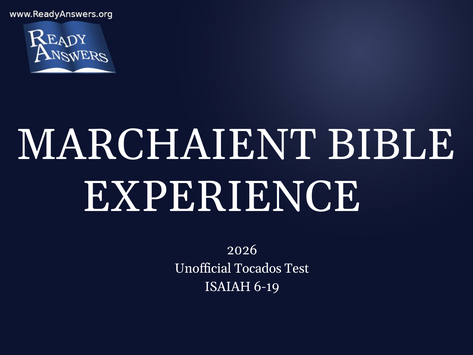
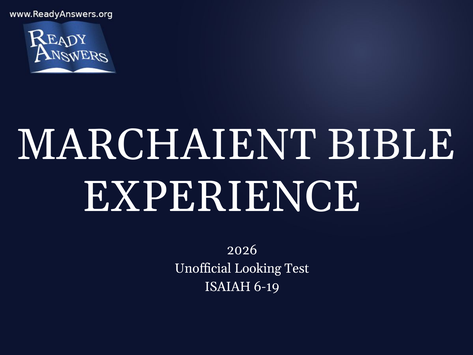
Tocados: Tocados -> Looking
